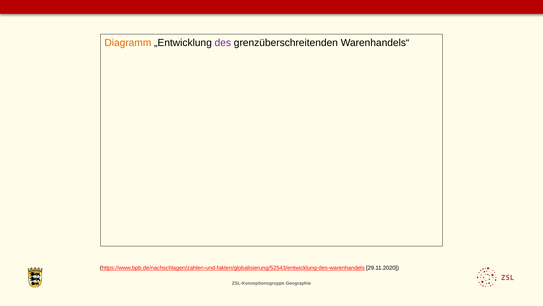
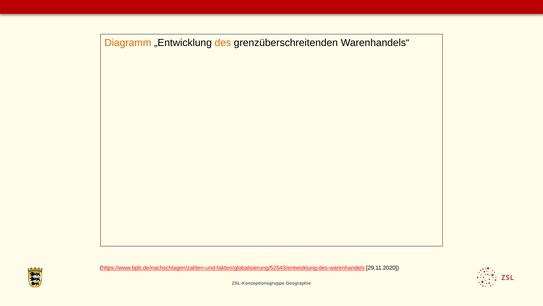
des colour: purple -> orange
